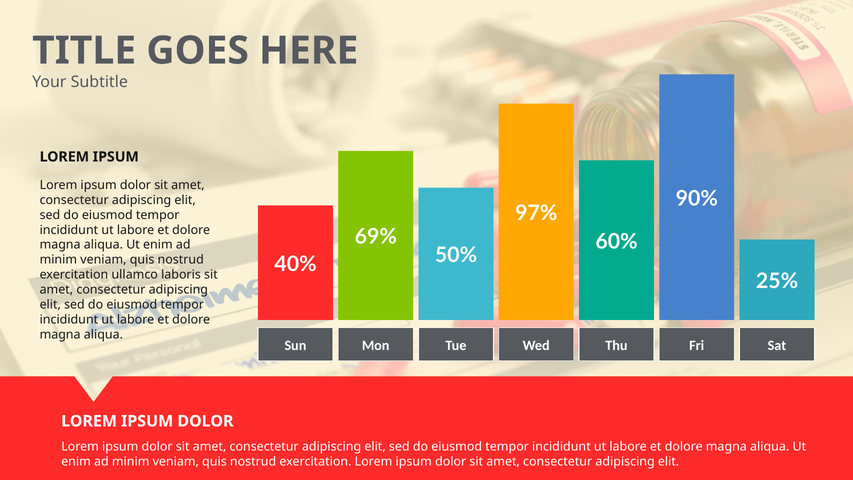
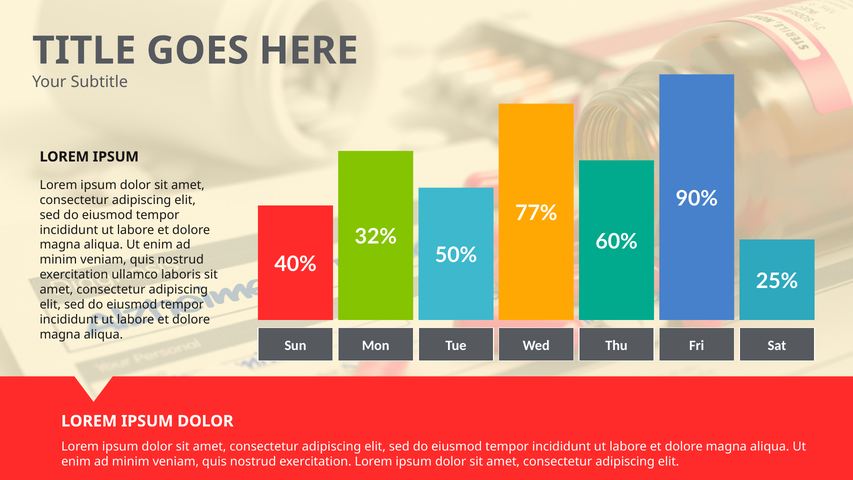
97%: 97% -> 77%
69%: 69% -> 32%
